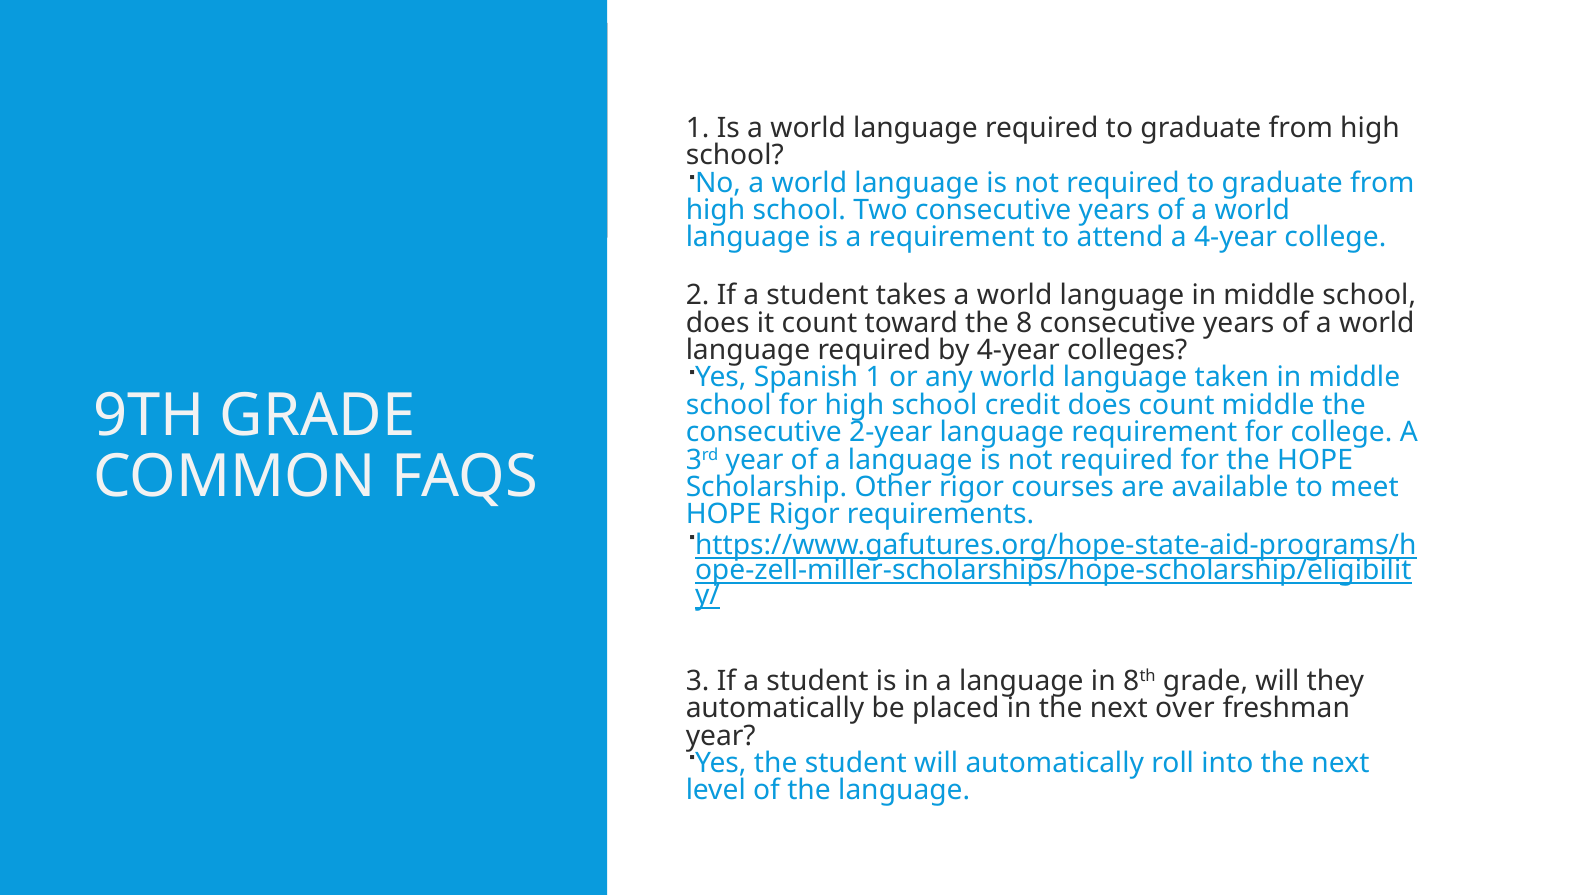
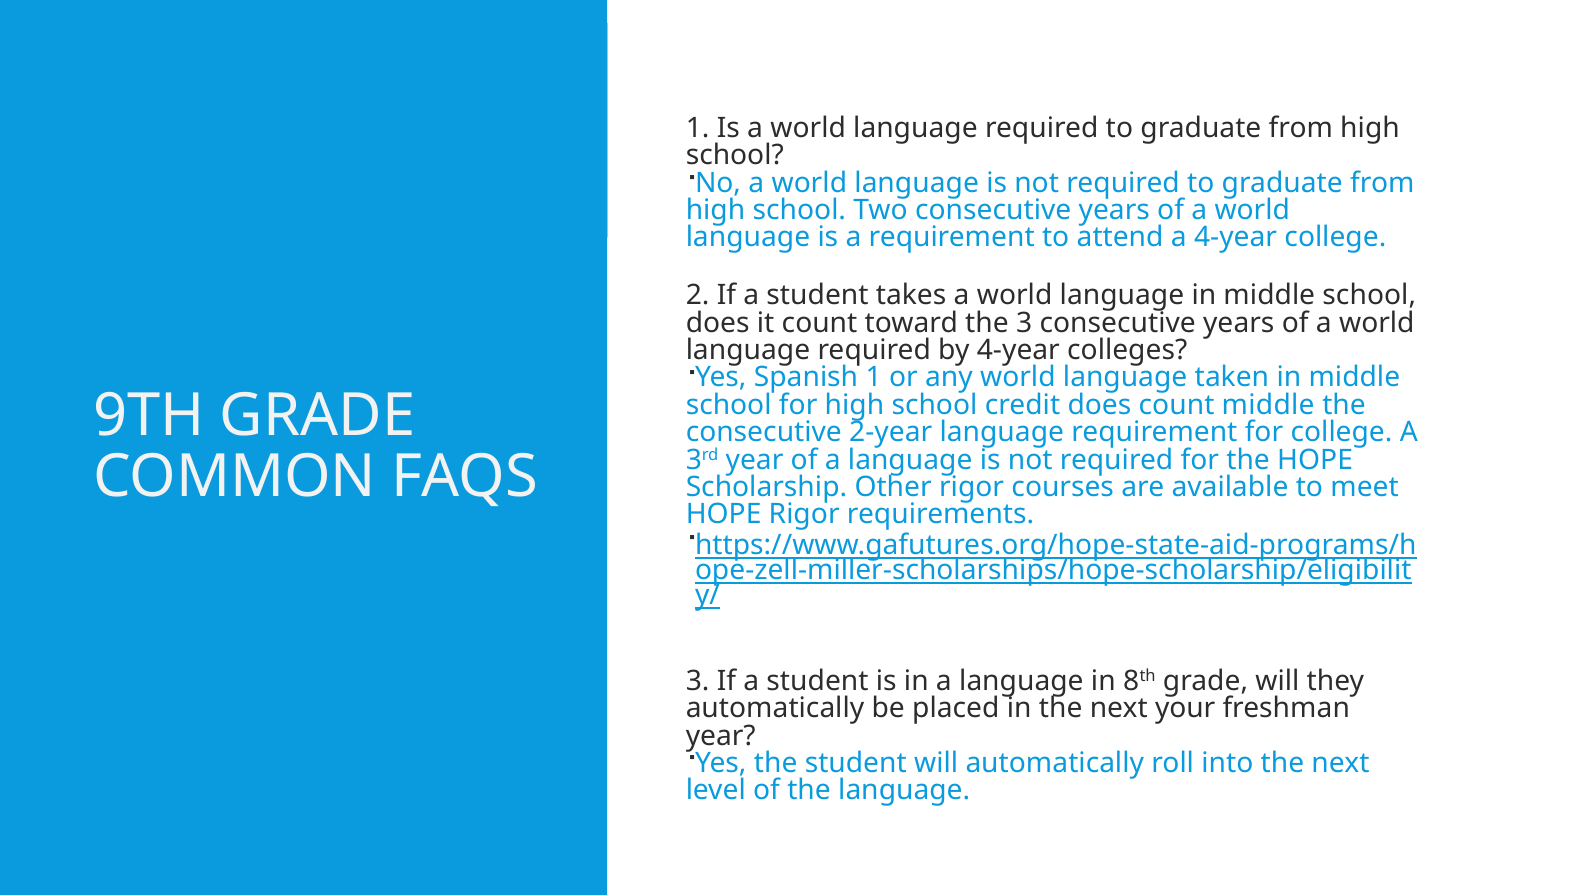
the 8: 8 -> 3
over: over -> your
